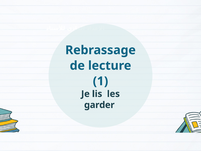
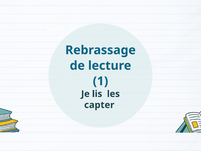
garder: garder -> capter
